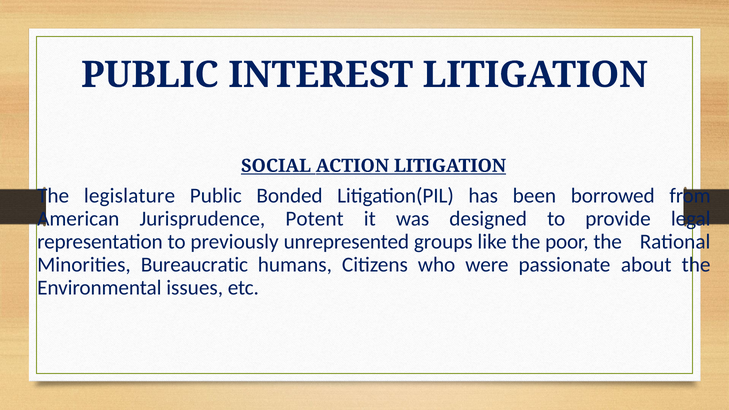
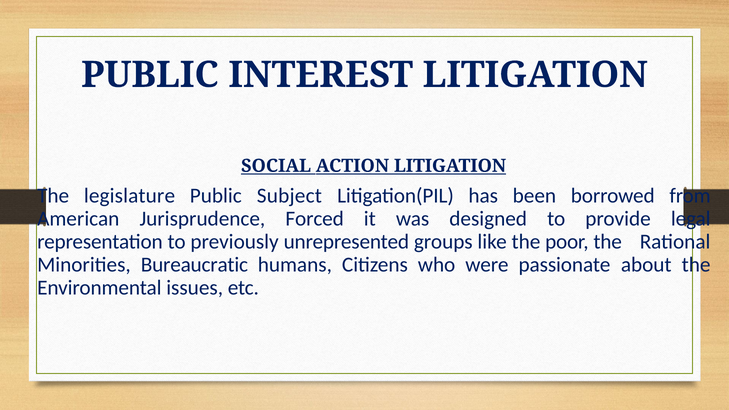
Bonded: Bonded -> Subject
Potent: Potent -> Forced
